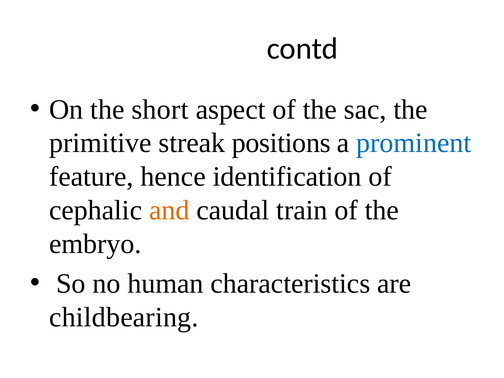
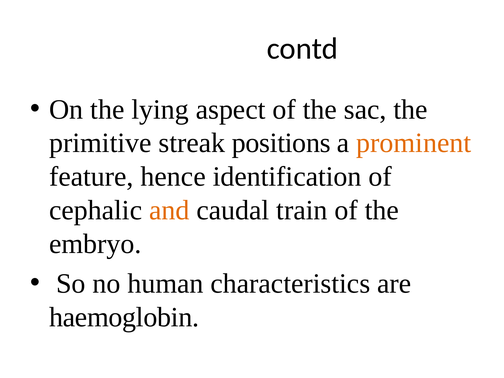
short: short -> lying
prominent colour: blue -> orange
childbearing: childbearing -> haemoglobin
